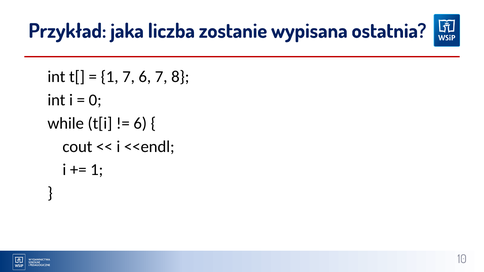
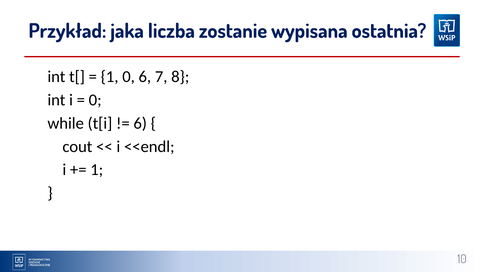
1 7: 7 -> 0
